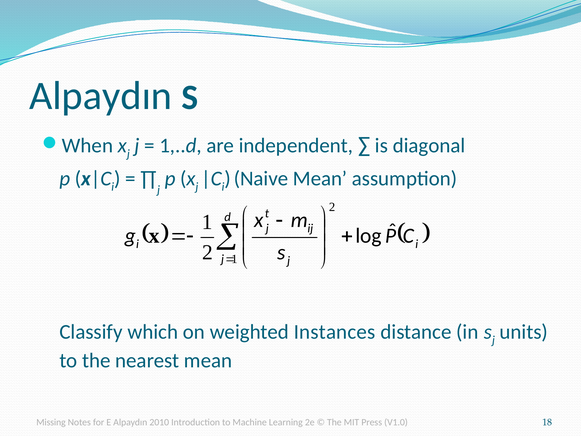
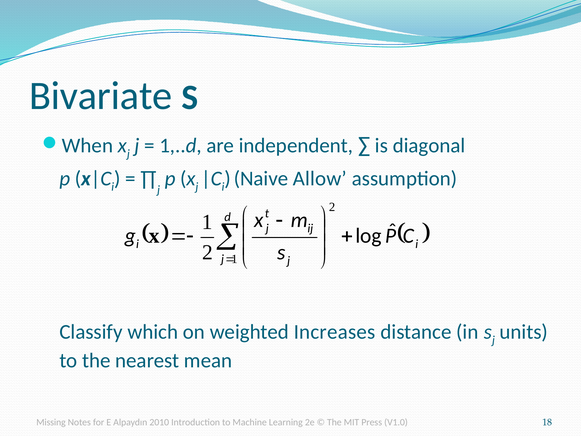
Alpaydın at (101, 96): Alpaydın -> Bivariate
Mean at (320, 178): Mean -> Allow
Instances: Instances -> Increases
